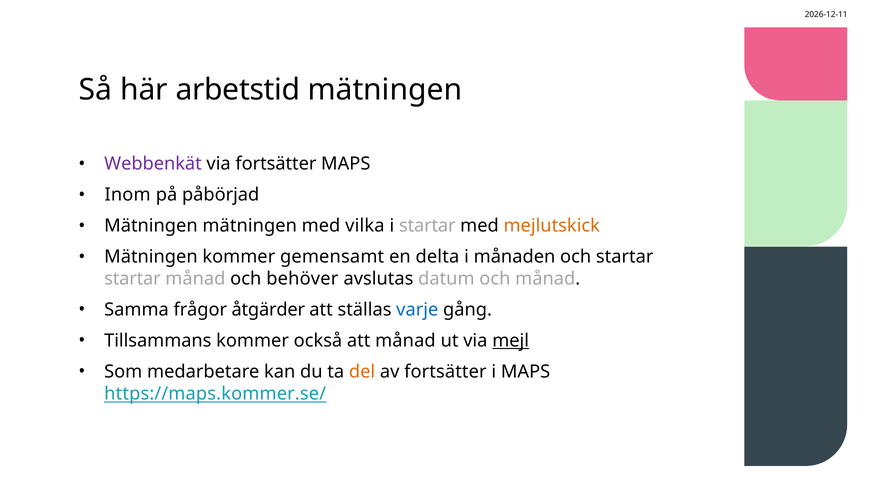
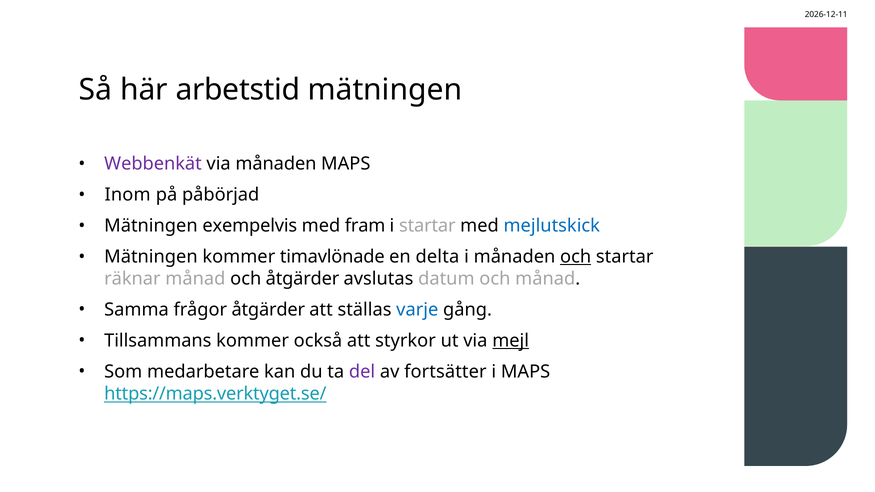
via fortsätter: fortsätter -> månaden
Mätningen mätningen: mätningen -> exempelvis
vilka: vilka -> fram
mejlutskick colour: orange -> blue
gemensamt: gemensamt -> timavlönade
och at (576, 257) underline: none -> present
startar at (132, 279): startar -> räknar
och behöver: behöver -> åtgärder
att månad: månad -> styrkor
del colour: orange -> purple
https://maps.kommer.se/: https://maps.kommer.se/ -> https://maps.verktyget.se/
